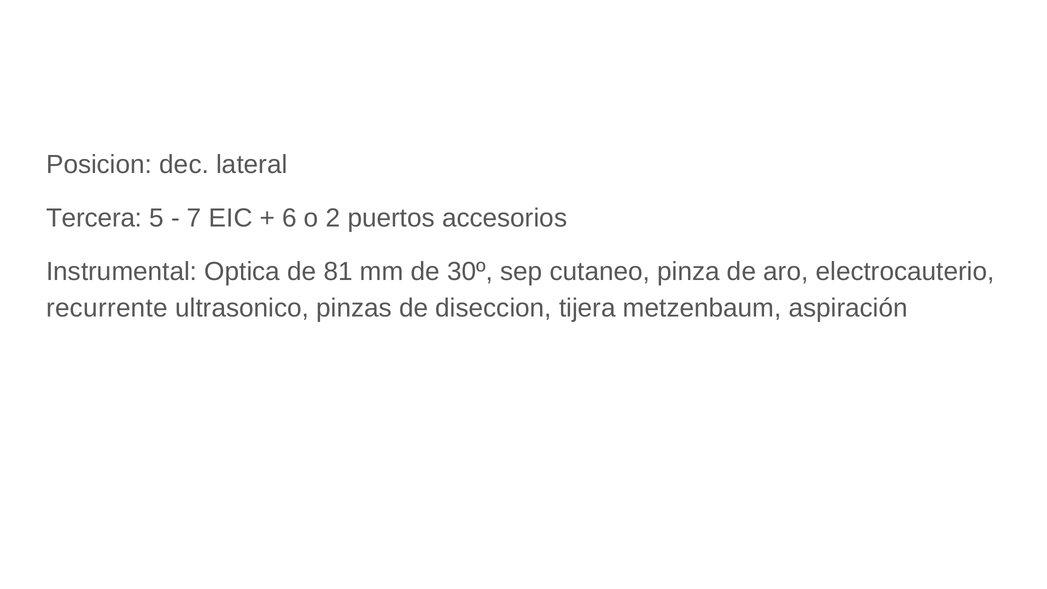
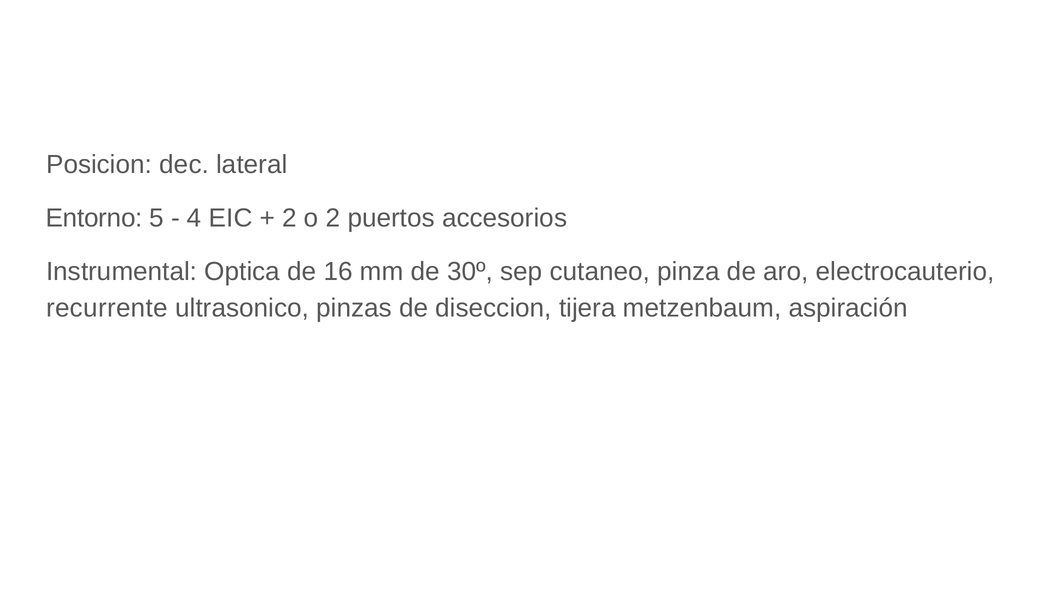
Tercera: Tercera -> Entorno
7: 7 -> 4
6 at (289, 218): 6 -> 2
81: 81 -> 16
